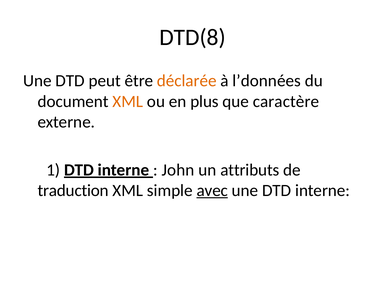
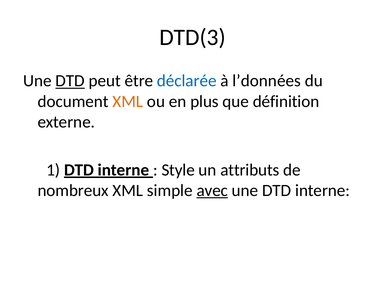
DTD(8: DTD(8 -> DTD(3
DTD at (70, 81) underline: none -> present
déclarée colour: orange -> blue
caractère: caractère -> définition
John: John -> Style
traduction: traduction -> nombreux
